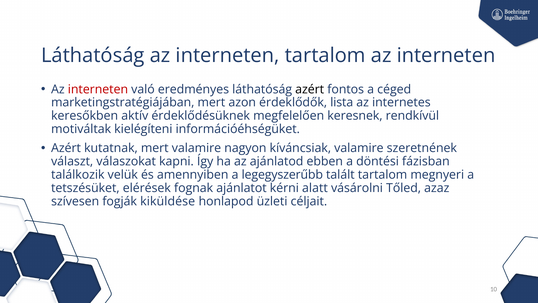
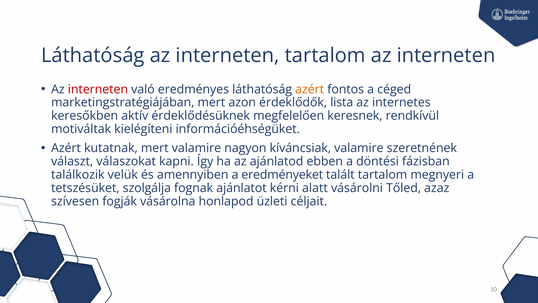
azért at (310, 89) colour: black -> orange
legegyszerűbb: legegyszerűbb -> eredményeket
elérések: elérések -> szolgálja
kiküldése: kiküldése -> vásárolna
